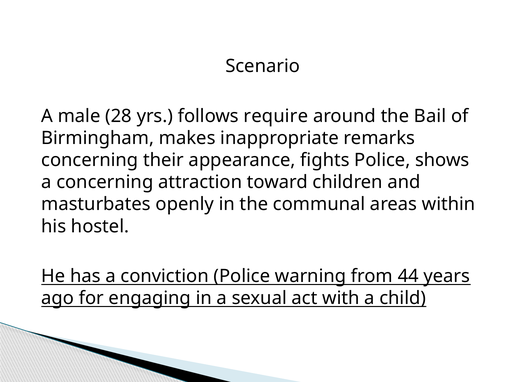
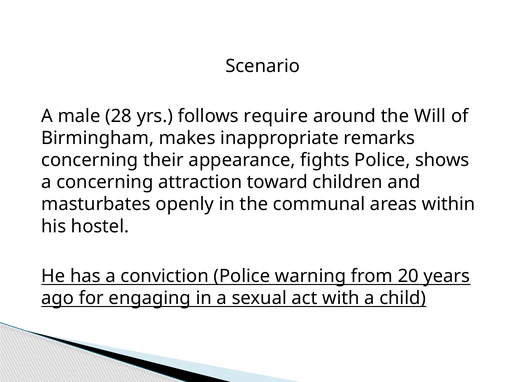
Bail: Bail -> Will
44: 44 -> 20
